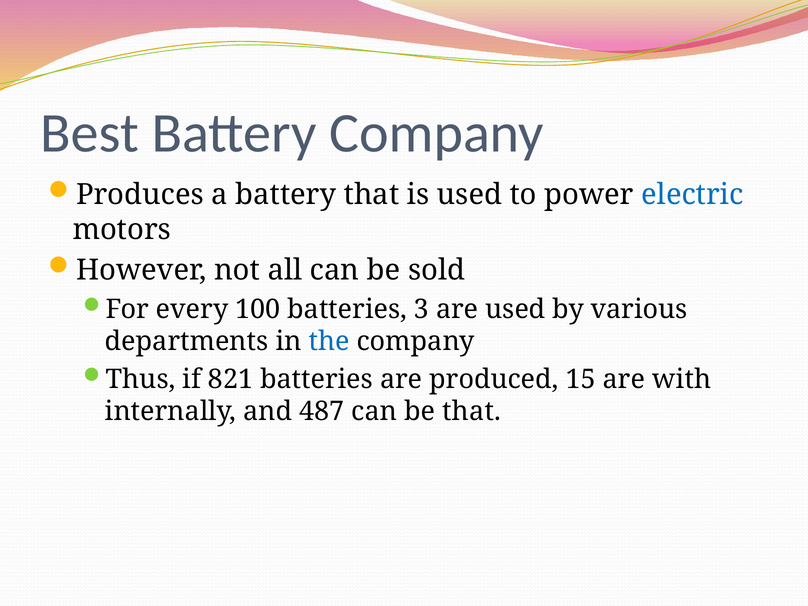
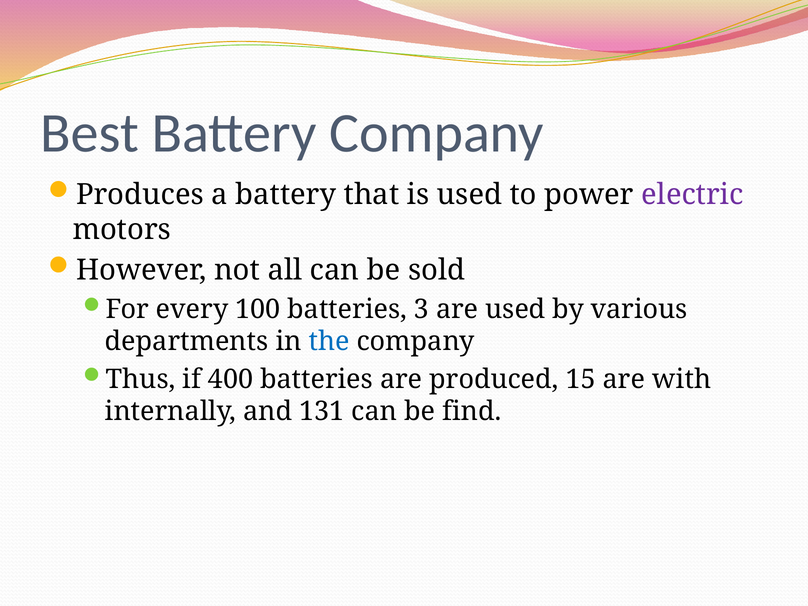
electric colour: blue -> purple
821: 821 -> 400
487: 487 -> 131
be that: that -> find
